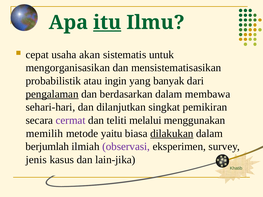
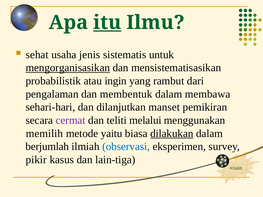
cepat: cepat -> sehat
akan: akan -> jenis
mengorganisasikan underline: none -> present
banyak: banyak -> rambut
pengalaman underline: present -> none
berdasarkan: berdasarkan -> membentuk
singkat: singkat -> manset
observasi colour: purple -> blue
jenis: jenis -> pikir
lain-jika: lain-jika -> lain-tiga
